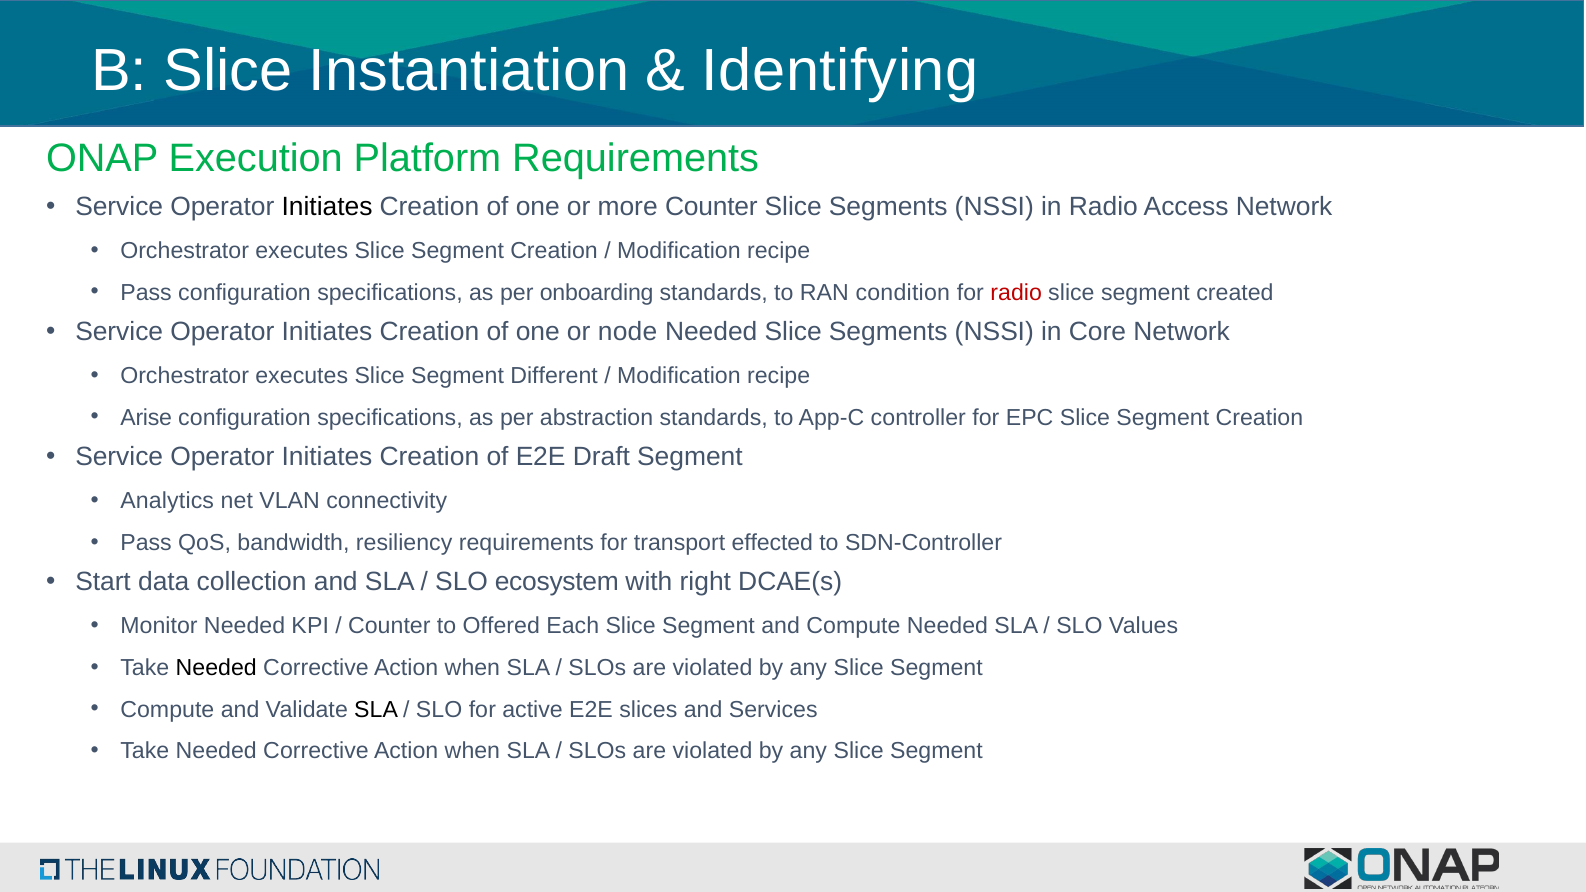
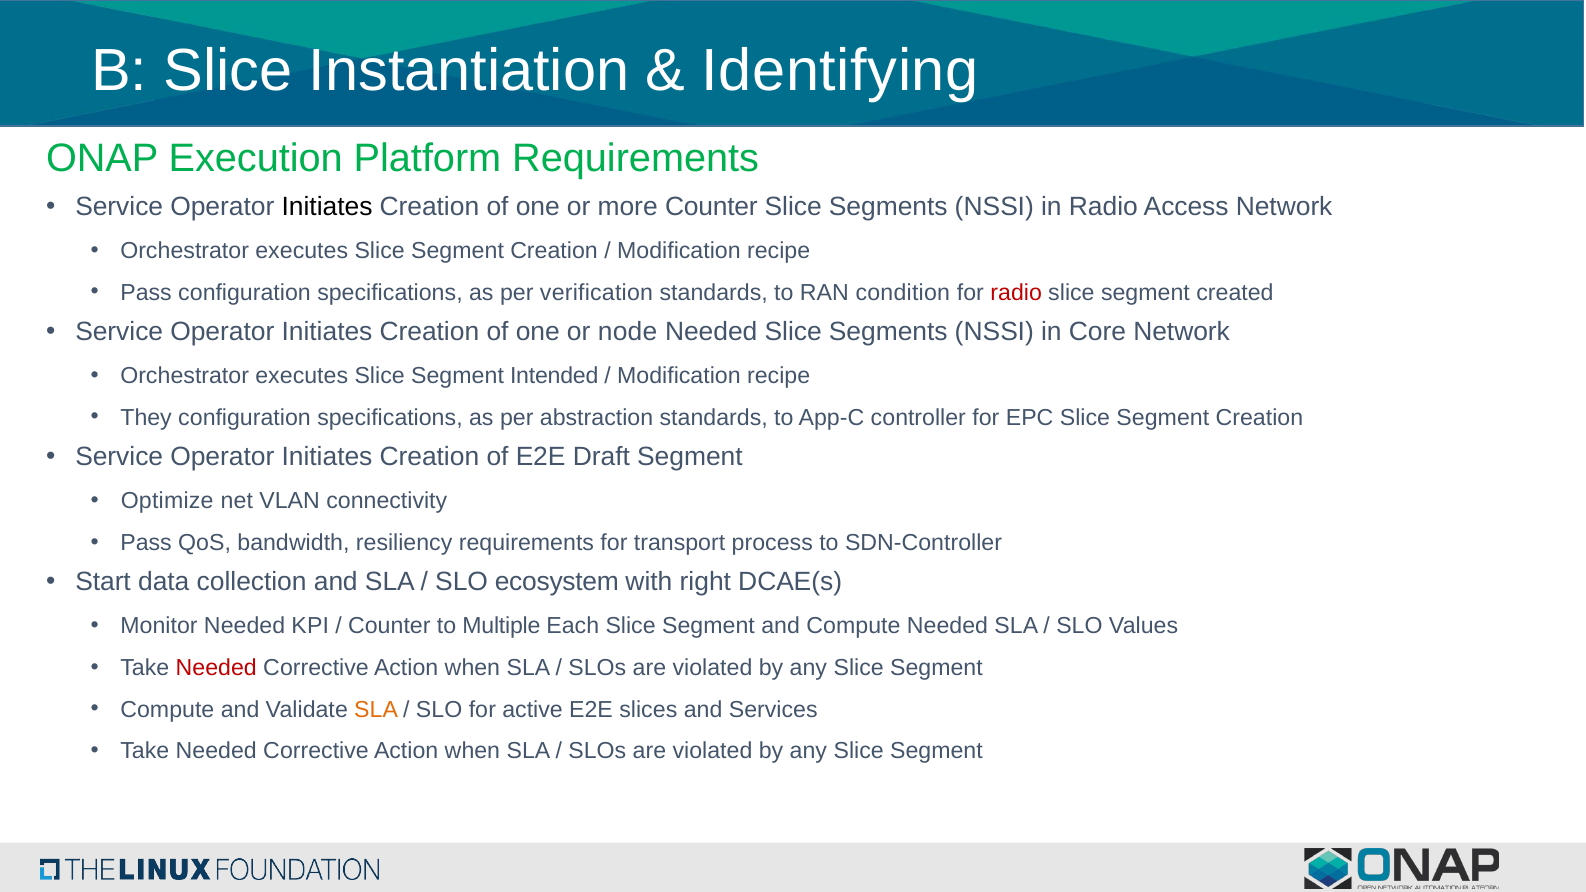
onboarding: onboarding -> verification
Different: Different -> Intended
Arise: Arise -> They
Analytics: Analytics -> Optimize
effected: effected -> process
Offered: Offered -> Multiple
Needed at (216, 668) colour: black -> red
SLA at (376, 710) colour: black -> orange
